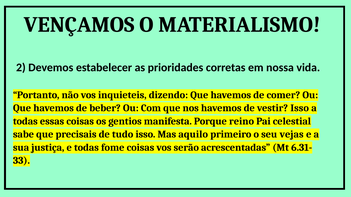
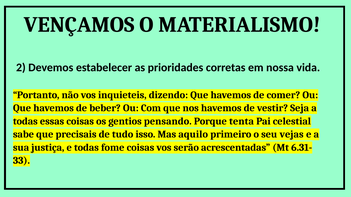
vestir Isso: Isso -> Seja
manifesta: manifesta -> pensando
reino: reino -> tenta
